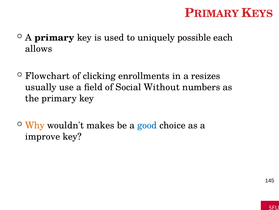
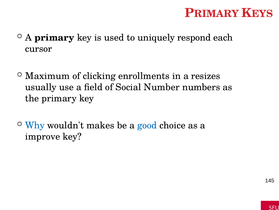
possible: possible -> respond
allows: allows -> cursor
Flowchart: Flowchart -> Maximum
Without: Without -> Number
Why colour: orange -> blue
